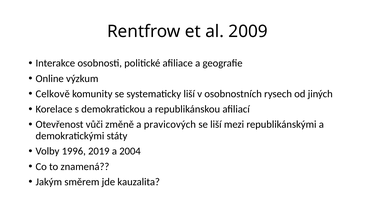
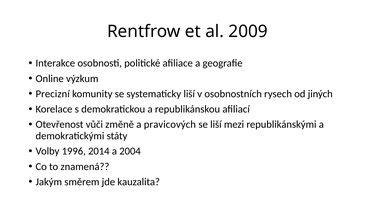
Celkově: Celkově -> Precizní
2019: 2019 -> 2014
